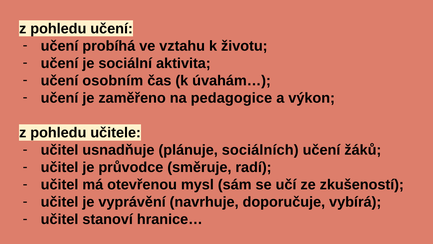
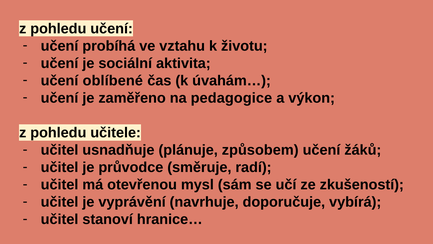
osobním: osobním -> oblíbené
sociálních: sociálních -> způsobem
